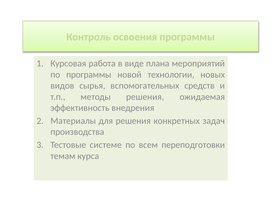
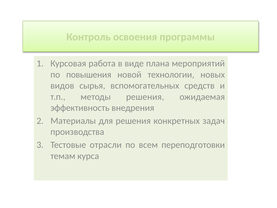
по программы: программы -> повышения
системе: системе -> отрасли
